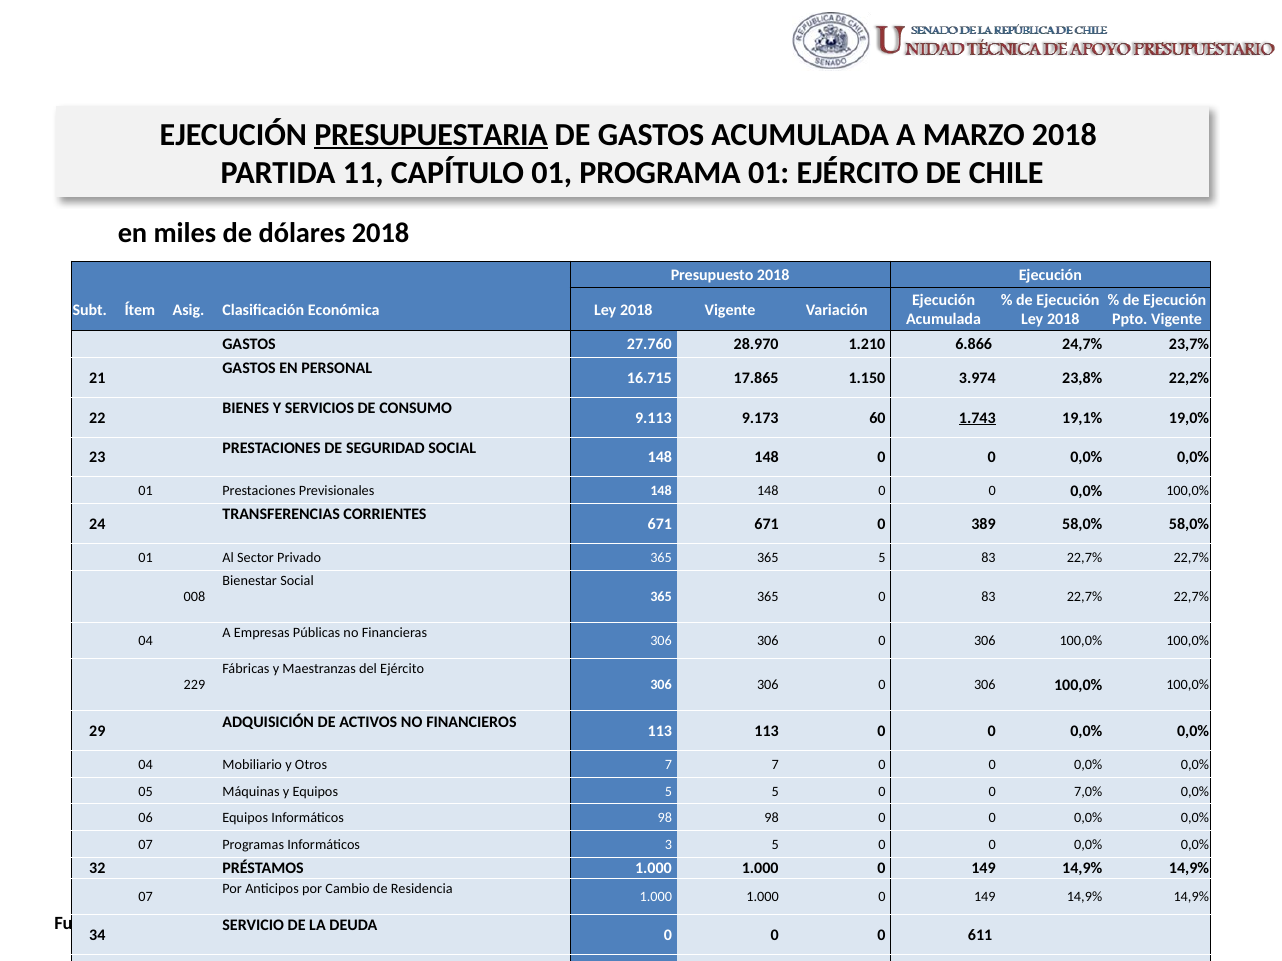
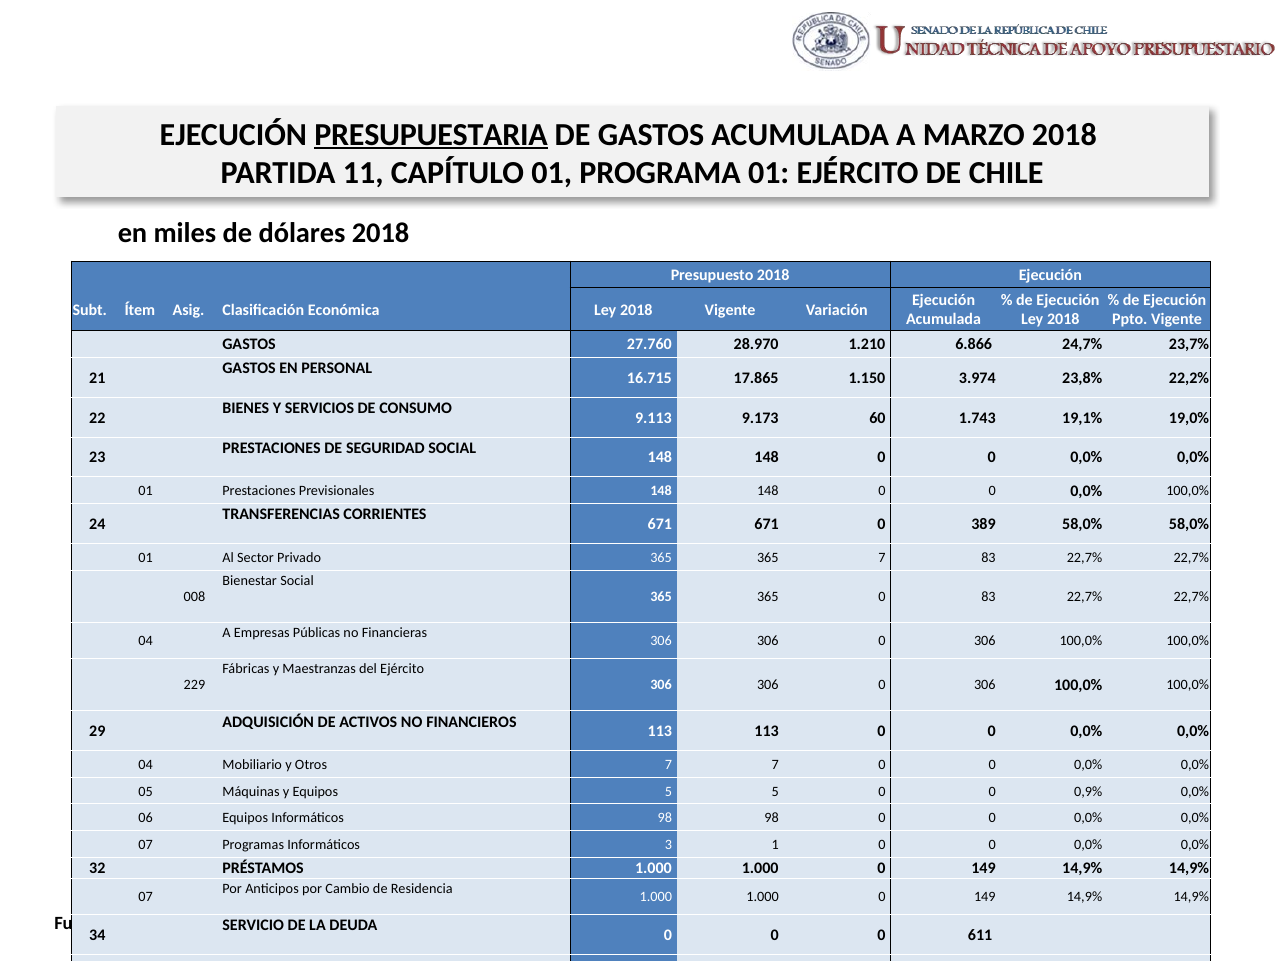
1.743 underline: present -> none
365 5: 5 -> 7
7,0%: 7,0% -> 0,9%
3 5: 5 -> 1
